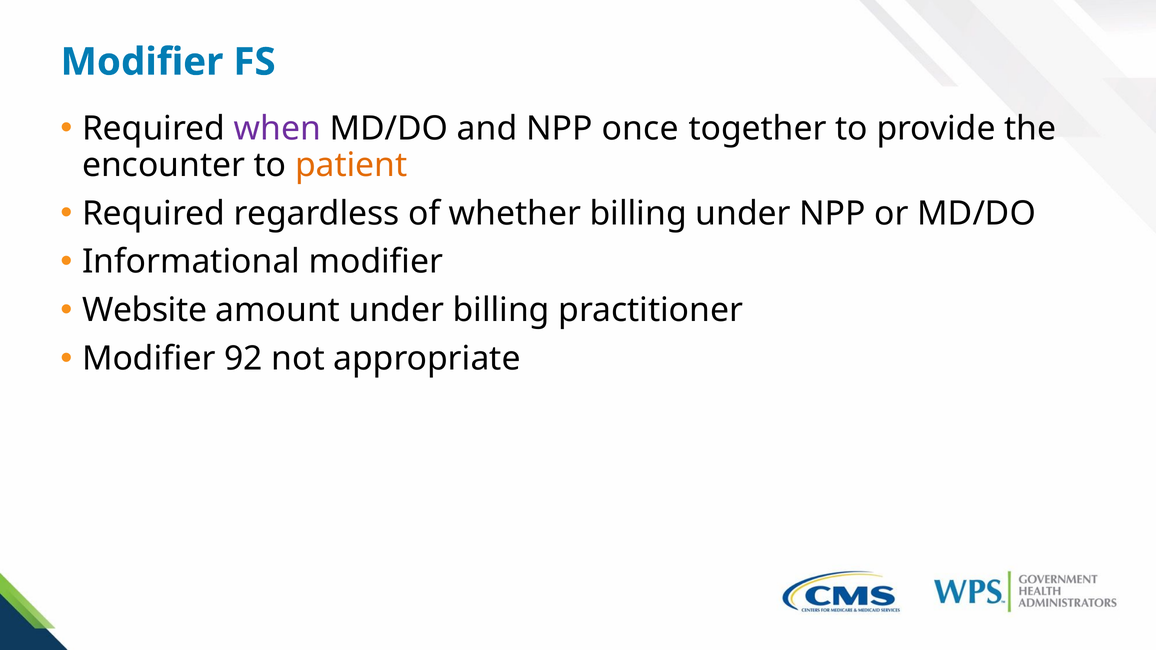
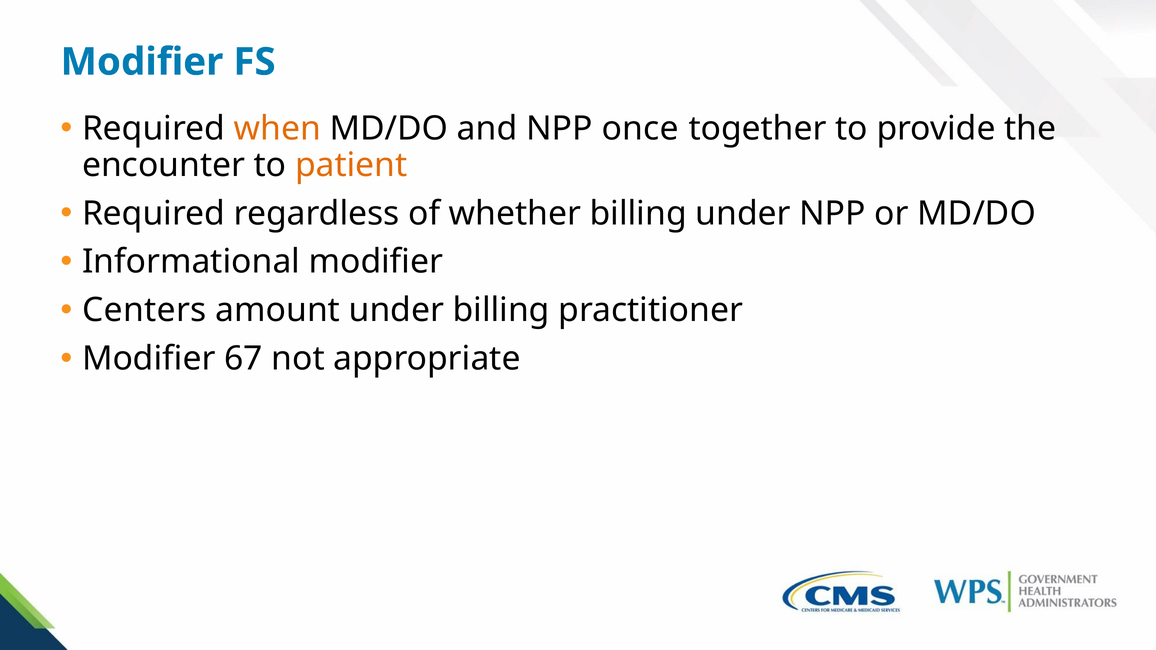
when colour: purple -> orange
Website: Website -> Centers
92: 92 -> 67
